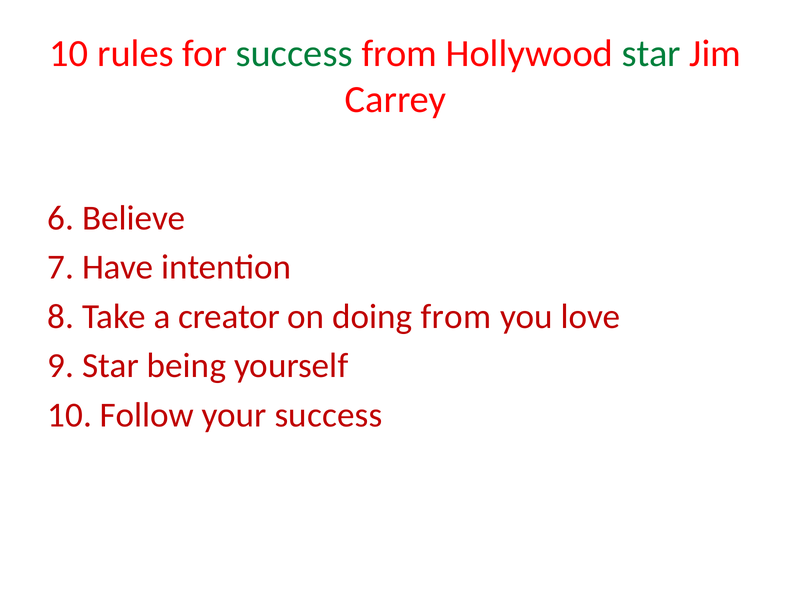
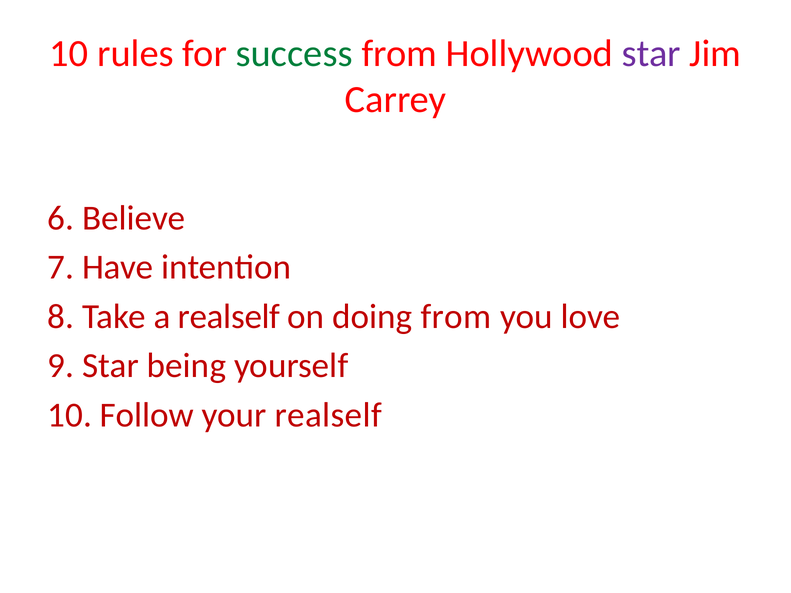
star at (651, 53) colour: green -> purple
a creator: creator -> realself
your success: success -> realself
